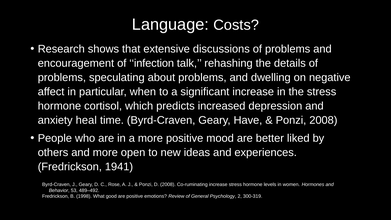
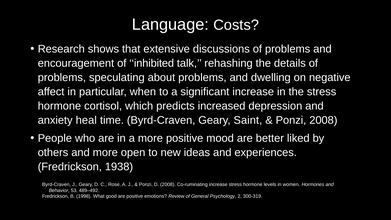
infection: infection -> inhibited
Have: Have -> Saint
1941: 1941 -> 1938
